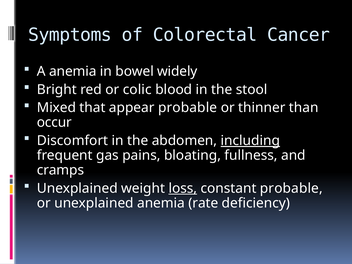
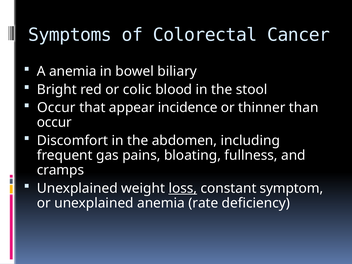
widely: widely -> biliary
Mixed at (56, 108): Mixed -> Occur
appear probable: probable -> incidence
including underline: present -> none
constant probable: probable -> symptom
